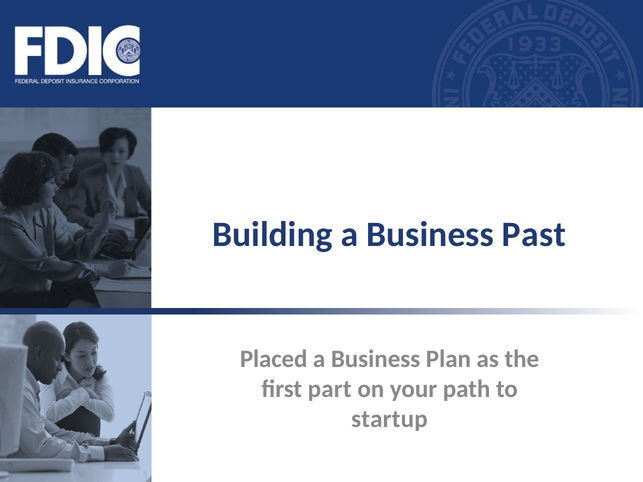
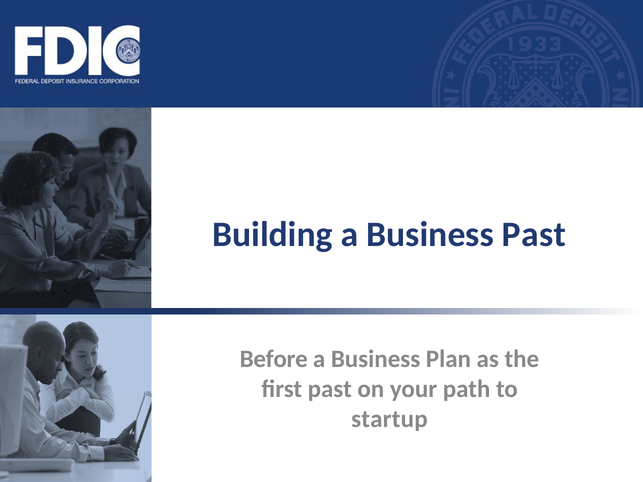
Placed: Placed -> Before
first part: part -> past
